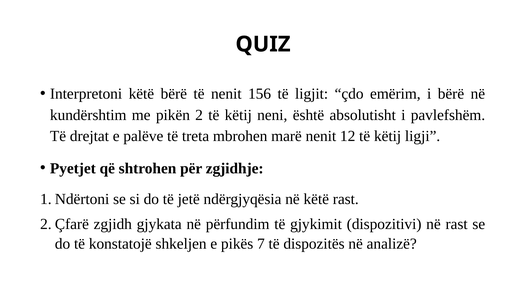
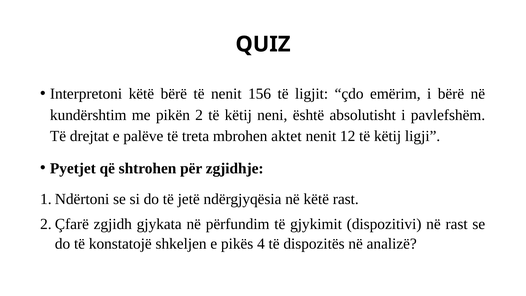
marë: marë -> aktet
7: 7 -> 4
